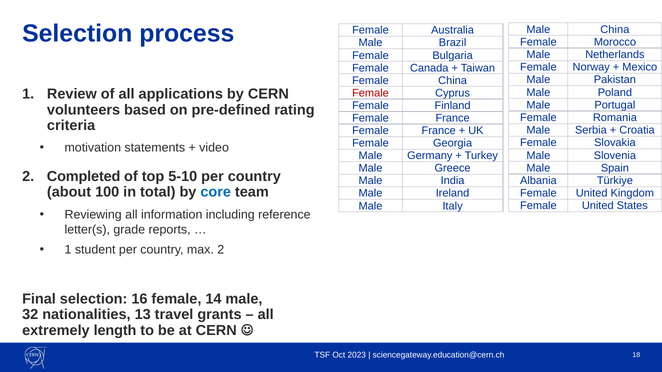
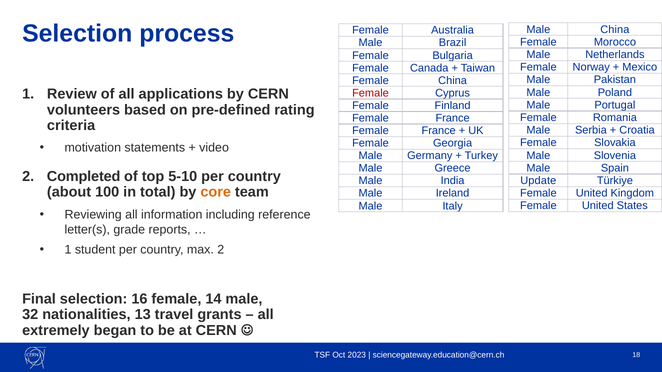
Albania: Albania -> Update
core colour: blue -> orange
length: length -> began
